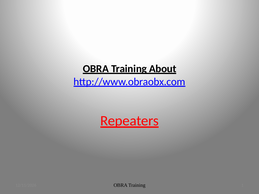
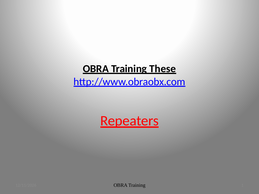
About: About -> These
